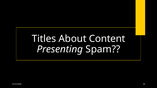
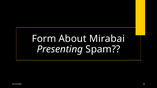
Titles: Titles -> Form
Content: Content -> Mirabai
